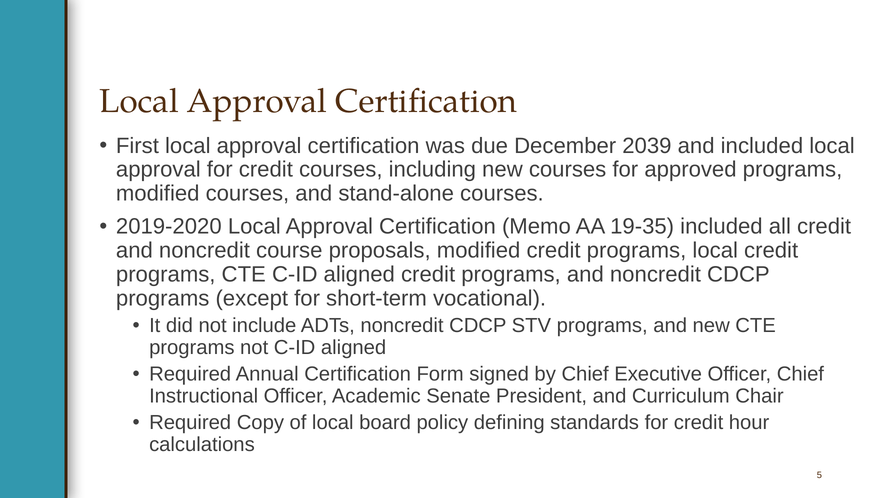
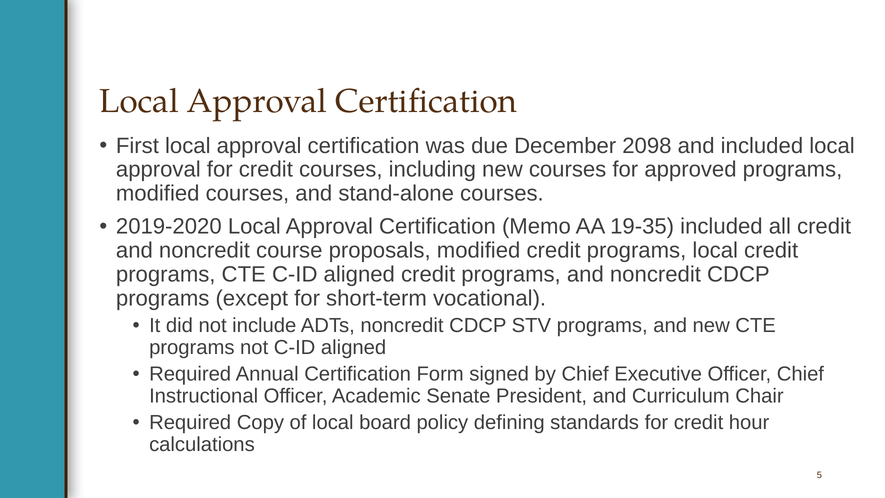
2039: 2039 -> 2098
